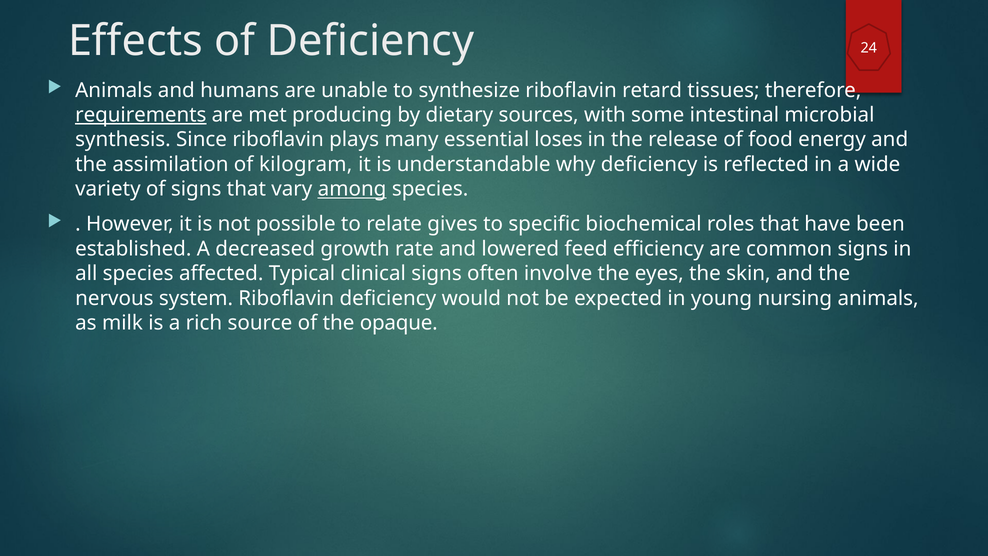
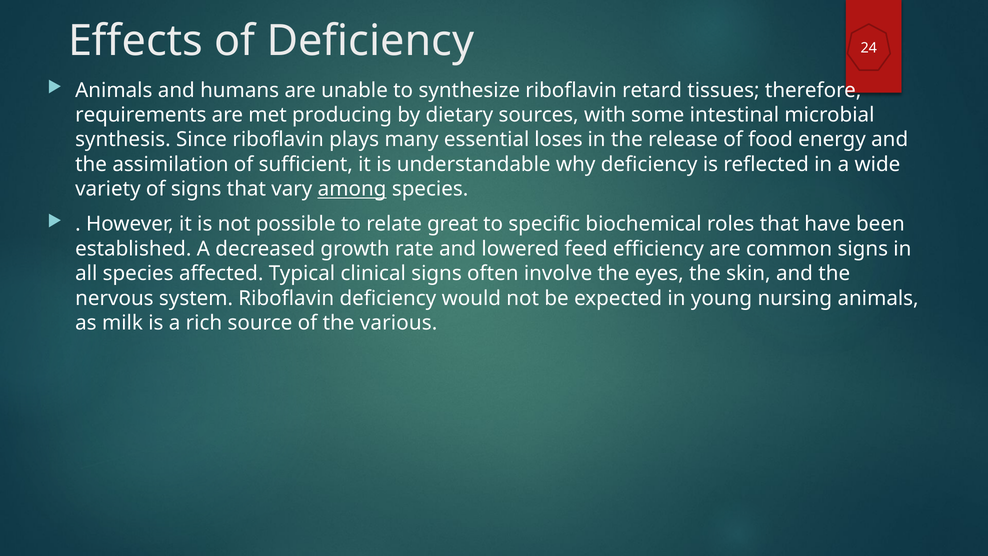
requirements underline: present -> none
kilogram: kilogram -> sufficient
gives: gives -> great
opaque: opaque -> various
